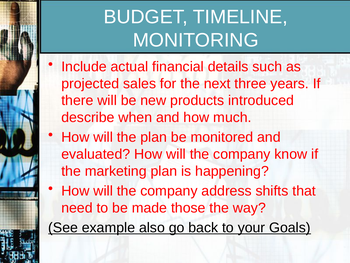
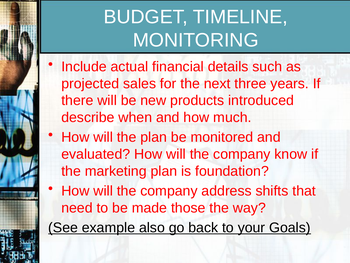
happening: happening -> foundation
